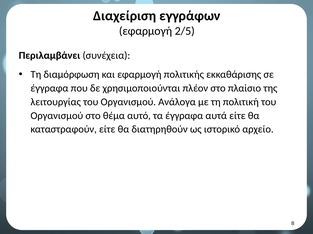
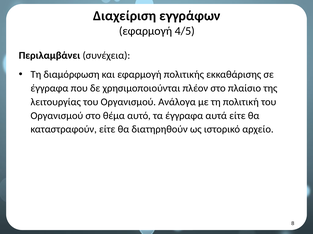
2/5: 2/5 -> 4/5
